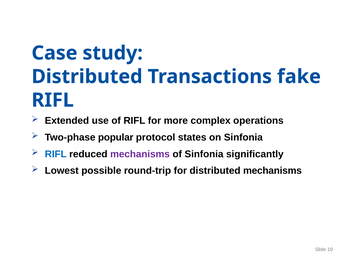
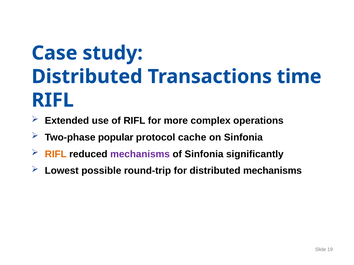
fake: fake -> time
states: states -> cache
RIFL at (56, 154) colour: blue -> orange
